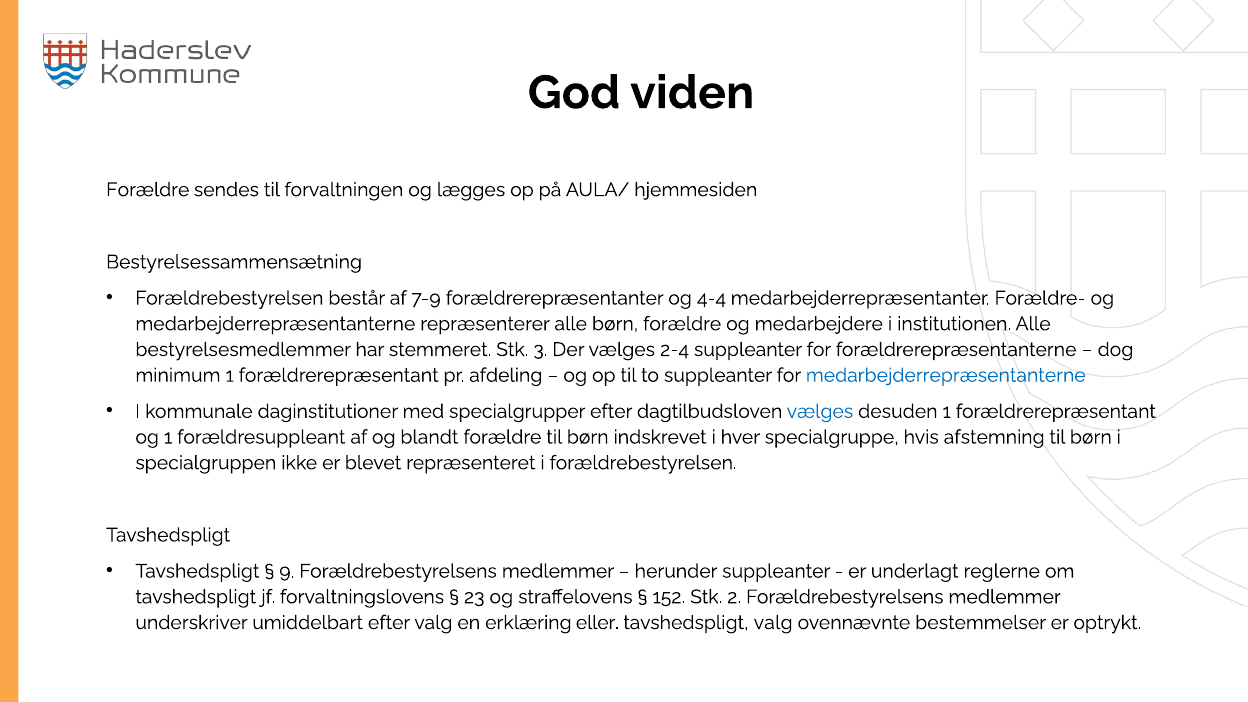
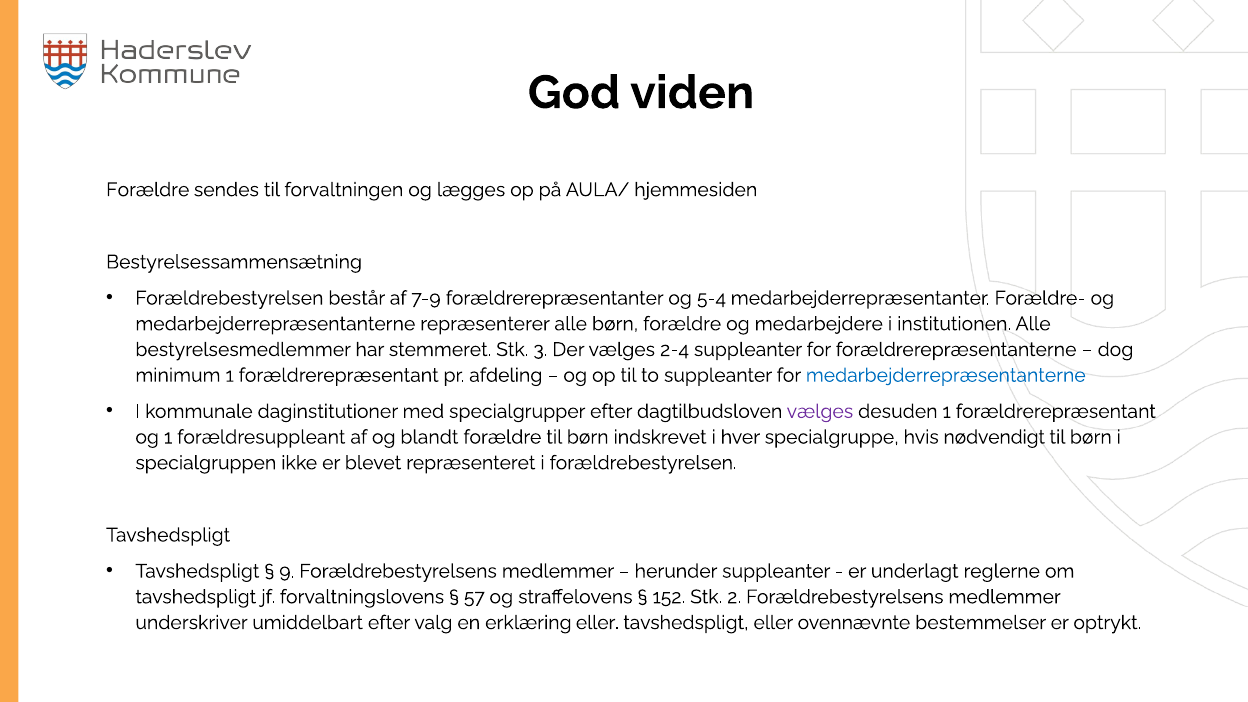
4-4: 4-4 -> 5-4
vælges at (820, 411) colour: blue -> purple
afstemning: afstemning -> nødvendigt
23: 23 -> 57
tavshedspligt valg: valg -> eller
